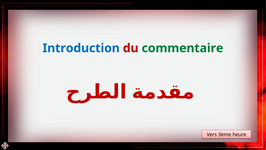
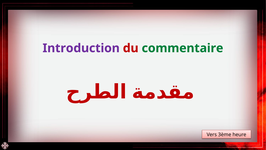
Introduction colour: blue -> purple
